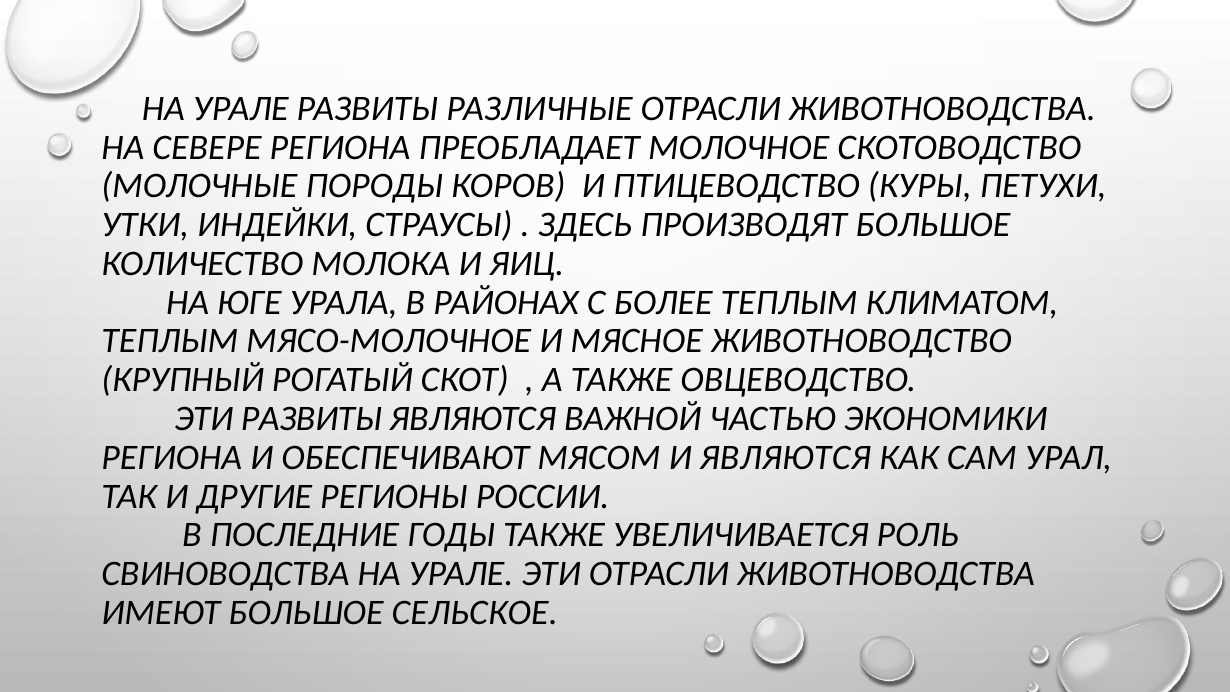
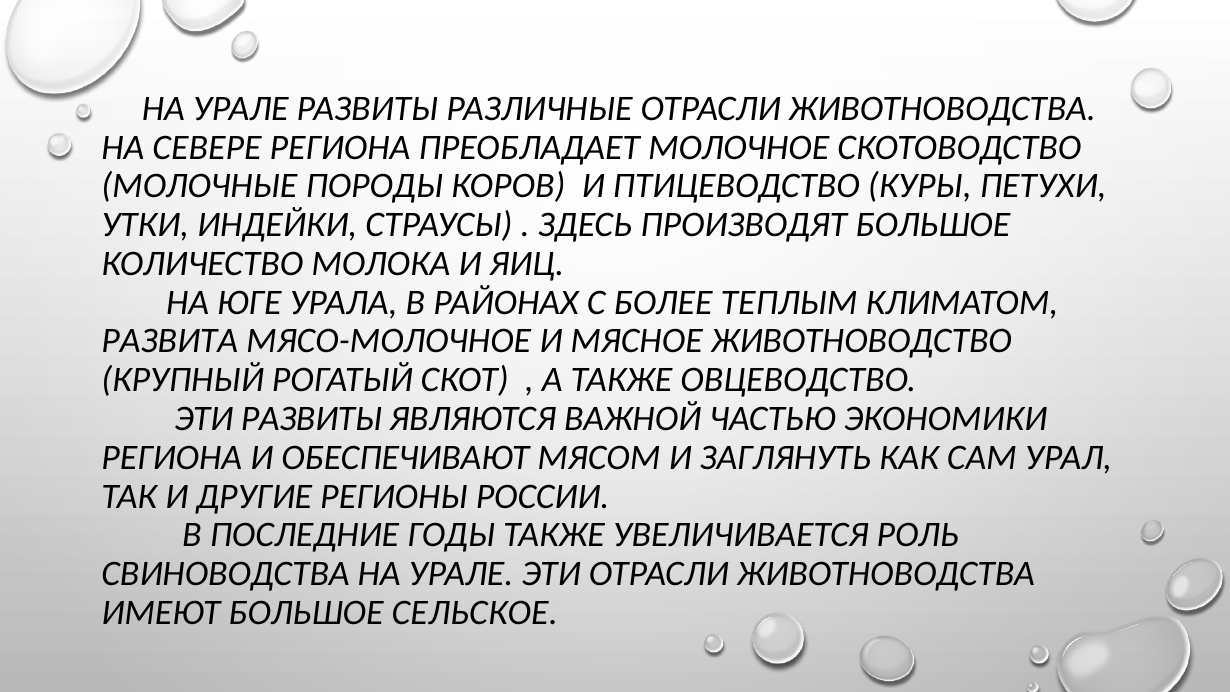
ТЕПЛЫМ at (170, 341): ТЕПЛЫМ -> РАЗВИТА
И ЯВЛЯЮТСЯ: ЯВЛЯЮТСЯ -> ЗАГЛЯНУТЬ
